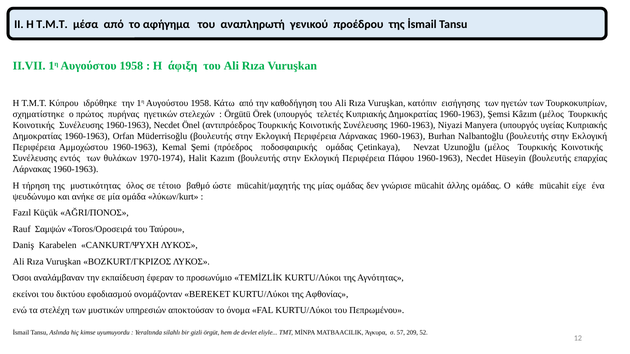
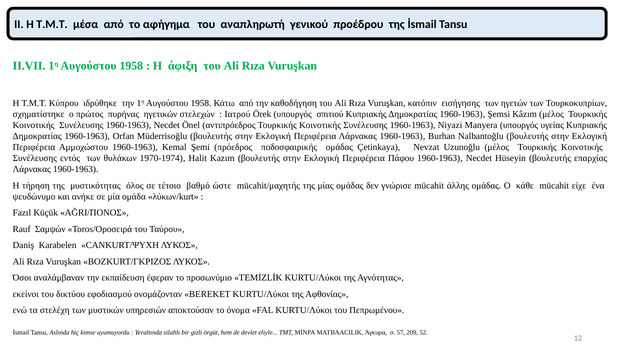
Örgütü: Örgütü -> Ιατρού
τελετές: τελετές -> σπιτιού
